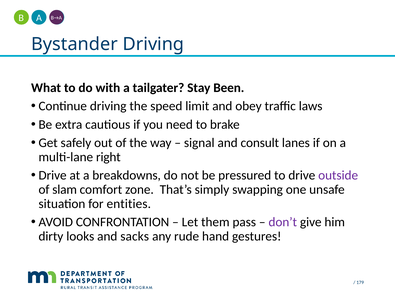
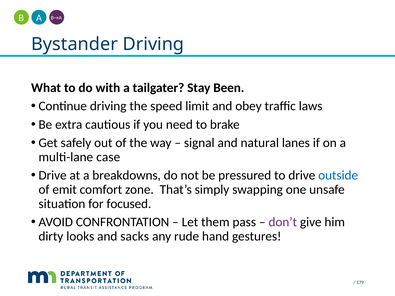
consult: consult -> natural
right: right -> case
outside colour: purple -> blue
slam: slam -> emit
entities: entities -> focused
